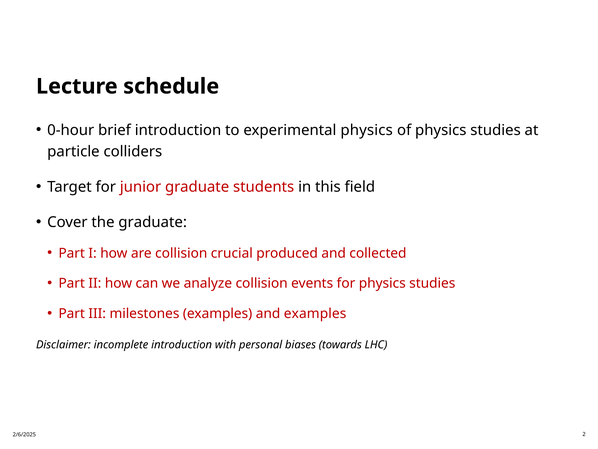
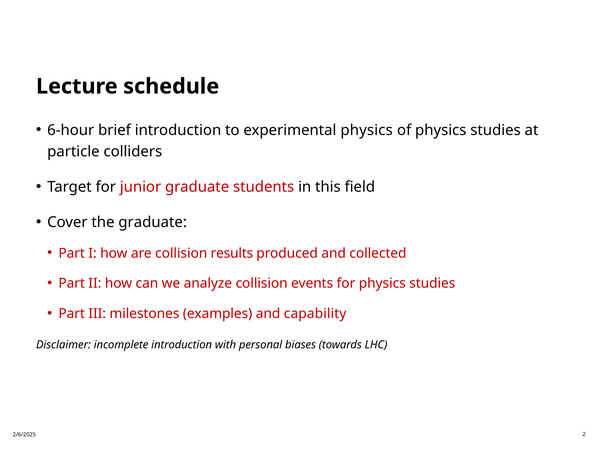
0-hour: 0-hour -> 6-hour
crucial: crucial -> results
and examples: examples -> capability
